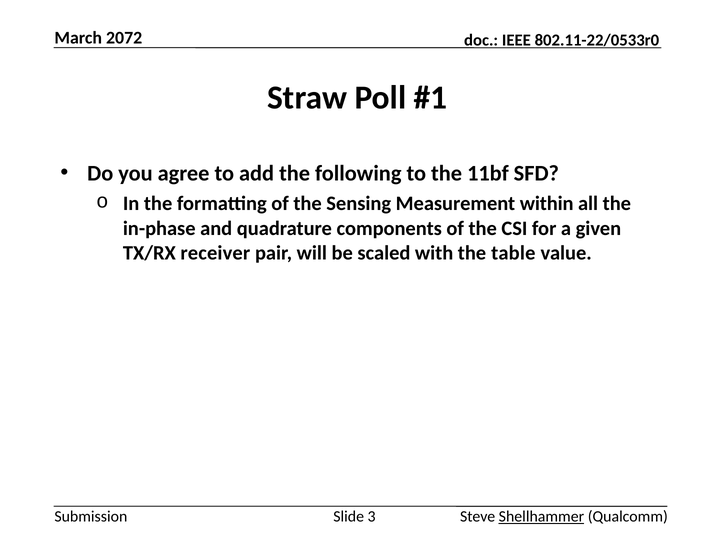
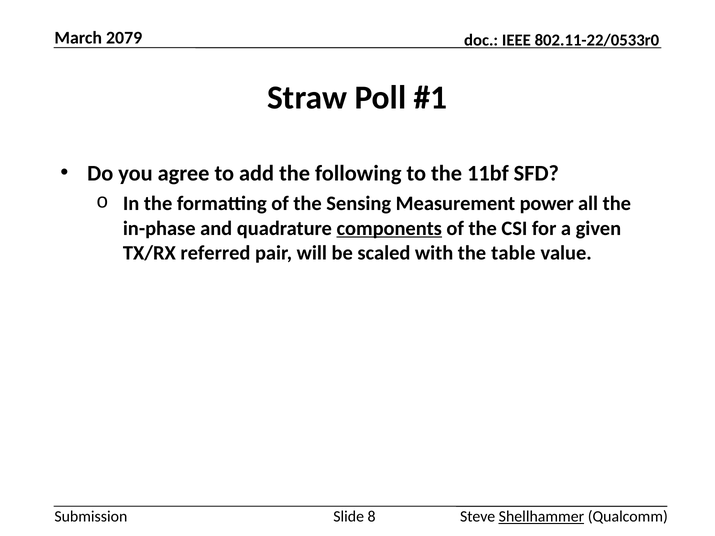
2072: 2072 -> 2079
within: within -> power
components underline: none -> present
receiver: receiver -> referred
3: 3 -> 8
